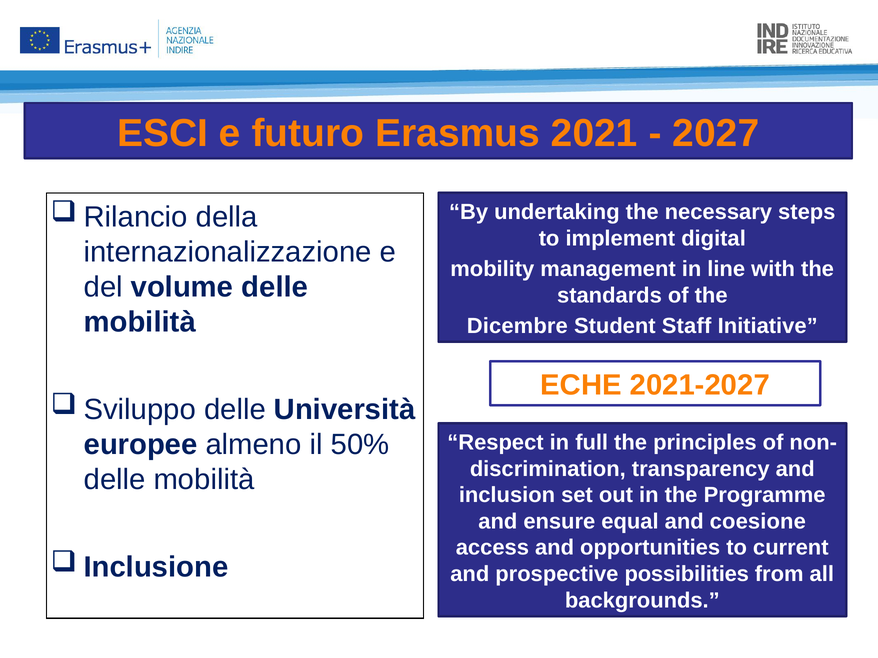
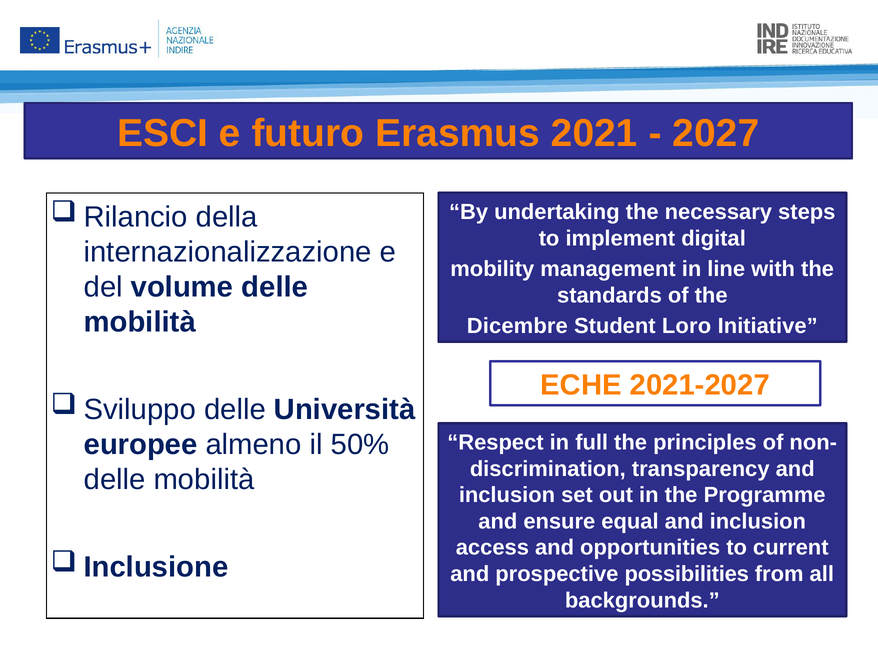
Staff: Staff -> Loro
equal and coesione: coesione -> inclusion
